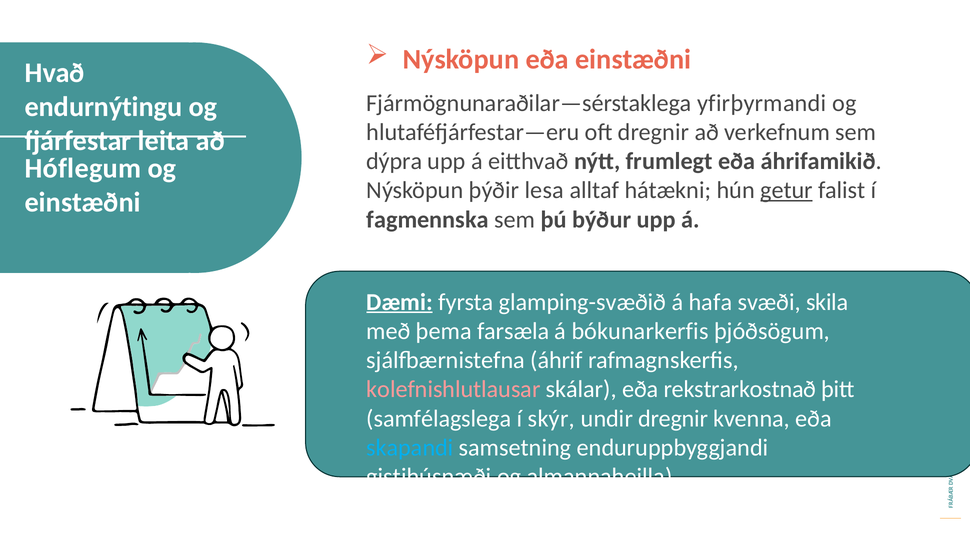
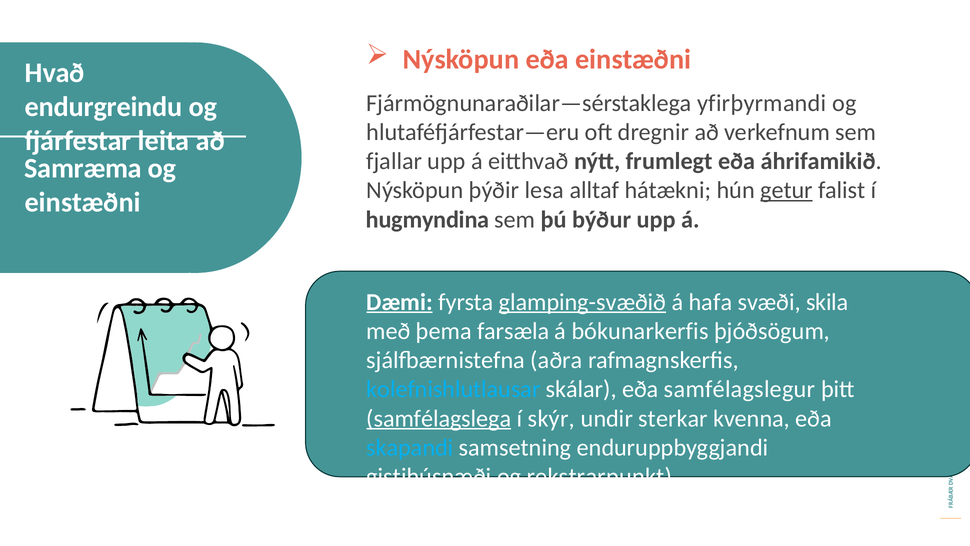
endurnýtingu: endurnýtingu -> endurgreindu
dýpra: dýpra -> fjallar
Hóflegum: Hóflegum -> Samræma
fagmennska: fagmennska -> hugmyndina
glamping-svæðið underline: none -> present
áhrif: áhrif -> aðra
kolefnishlutlausar colour: pink -> light blue
rekstrarkostnað: rekstrarkostnað -> samfélagslegur
samfélagslega underline: none -> present
undir dregnir: dregnir -> sterkar
almannaheilla: almannaheilla -> rekstrarpunkt
